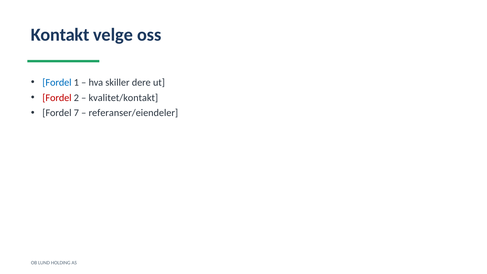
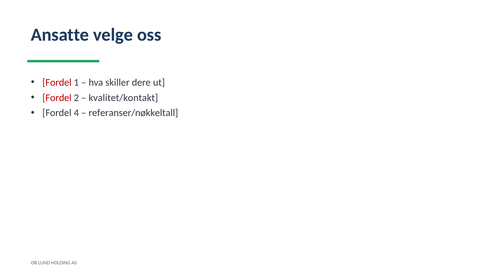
Kontakt: Kontakt -> Ansatte
Fordel at (57, 82) colour: blue -> red
7: 7 -> 4
referanser/eiendeler: referanser/eiendeler -> referanser/nøkkeltall
